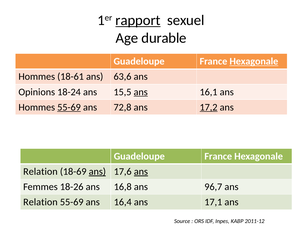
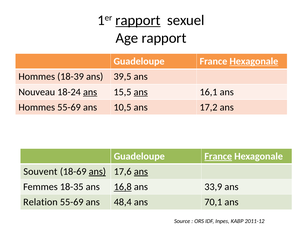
Age durable: durable -> rapport
18-61: 18-61 -> 18-39
63,6: 63,6 -> 39,5
Opinions: Opinions -> Nouveau
ans at (90, 92) underline: none -> present
55-69 at (69, 107) underline: present -> none
72,8: 72,8 -> 10,5
17,2 underline: present -> none
France at (218, 157) underline: none -> present
Relation at (40, 172): Relation -> Souvent
18-26: 18-26 -> 18-35
16,8 underline: none -> present
96,7: 96,7 -> 33,9
16,4: 16,4 -> 48,4
17,1: 17,1 -> 70,1
